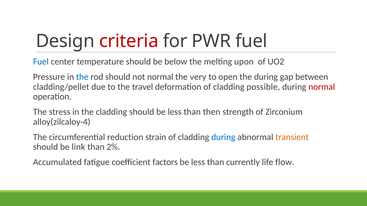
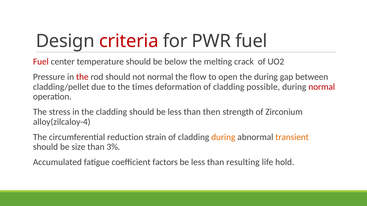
Fuel at (41, 62) colour: blue -> red
upon: upon -> crack
the at (82, 77) colour: blue -> red
very: very -> flow
travel: travel -> times
during at (223, 137) colour: blue -> orange
link: link -> size
2%: 2% -> 3%
currently: currently -> resulting
flow: flow -> hold
